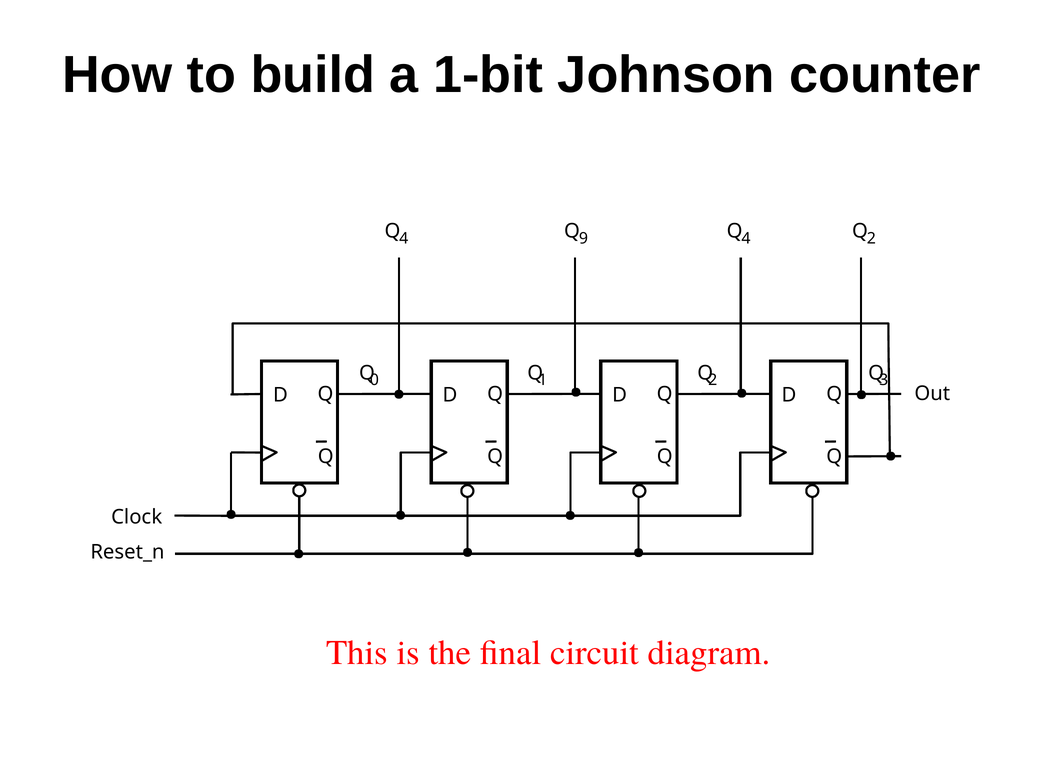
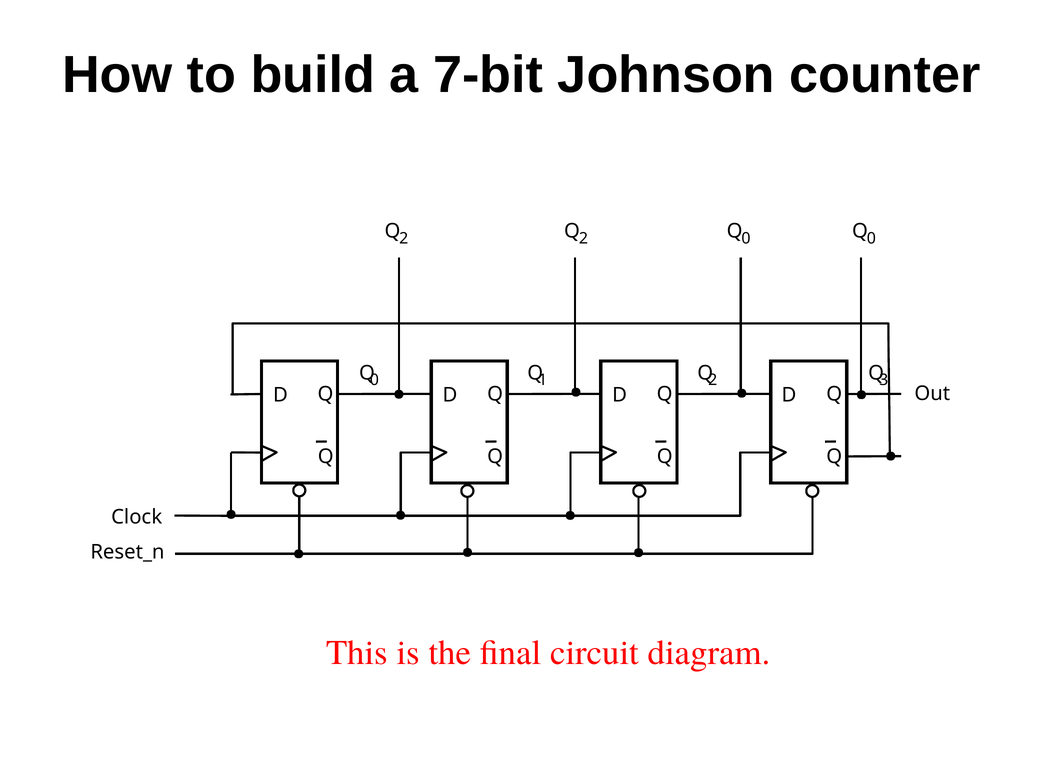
1-bit: 1-bit -> 7-bit
4 at (404, 238): 4 -> 2
9 at (583, 238): 9 -> 2
4 at (746, 238): 4 -> 0
2 at (871, 238): 2 -> 0
